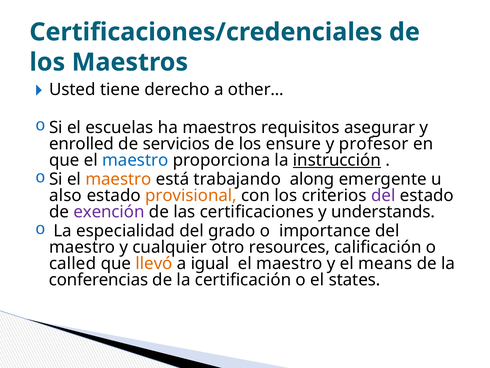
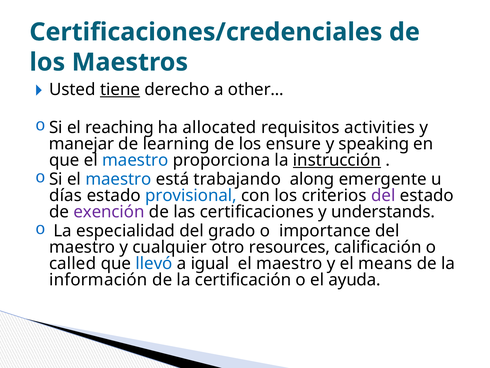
tiene underline: none -> present
escuelas: escuelas -> reaching
ha maestros: maestros -> allocated
asegurar: asegurar -> activities
enrolled: enrolled -> manejar
servicios: servicios -> learning
profesor: profesor -> speaking
maestro at (118, 179) colour: orange -> blue
also: also -> días
provisional colour: orange -> blue
llevó colour: orange -> blue
conferencias: conferencias -> información
states: states -> ayuda
